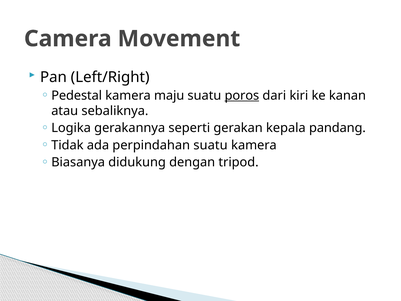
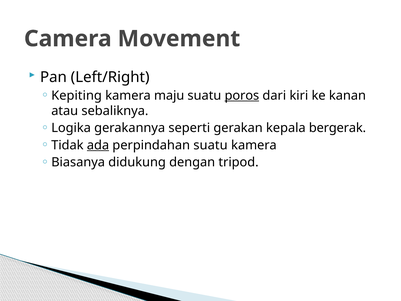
Pedestal: Pedestal -> Kepiting
pandang: pandang -> bergerak
ada underline: none -> present
